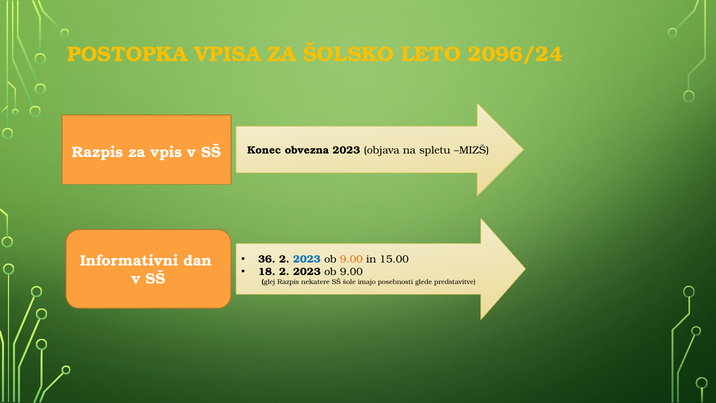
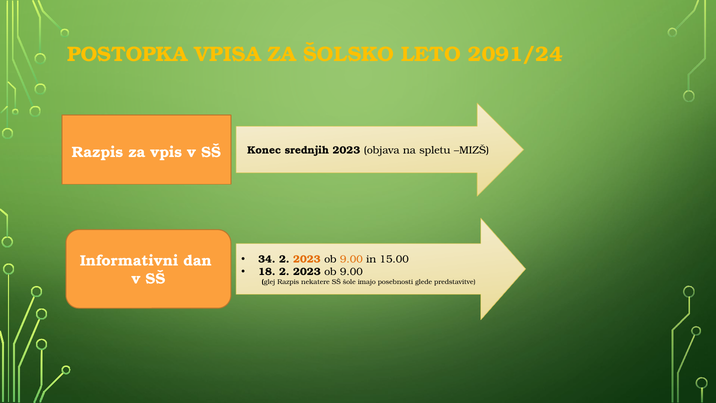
2096/24: 2096/24 -> 2091/24
obvezna: obvezna -> srednjih
36: 36 -> 34
2023 at (307, 259) colour: blue -> orange
